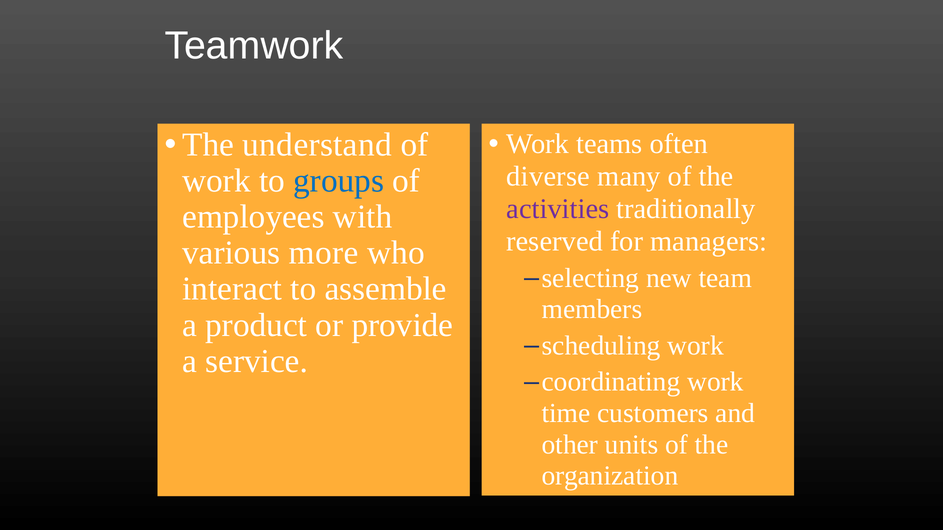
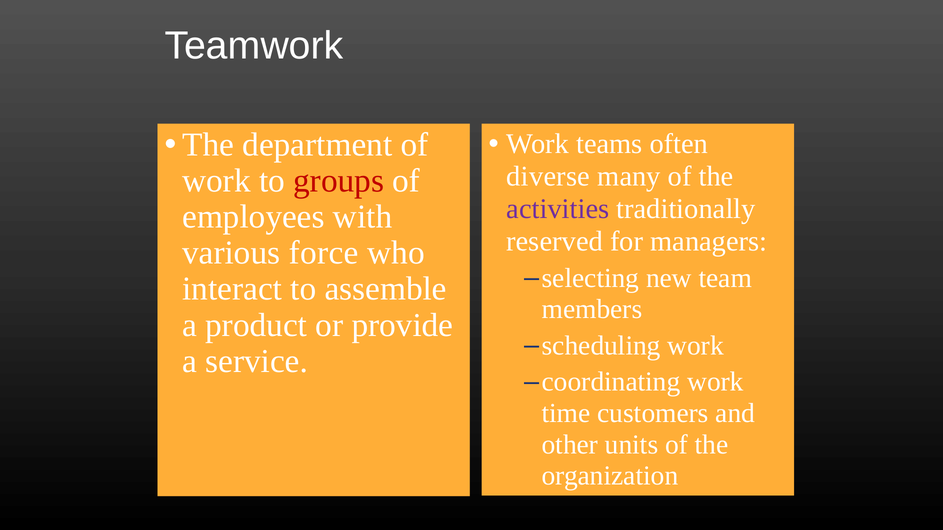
understand: understand -> department
groups colour: blue -> red
more: more -> force
